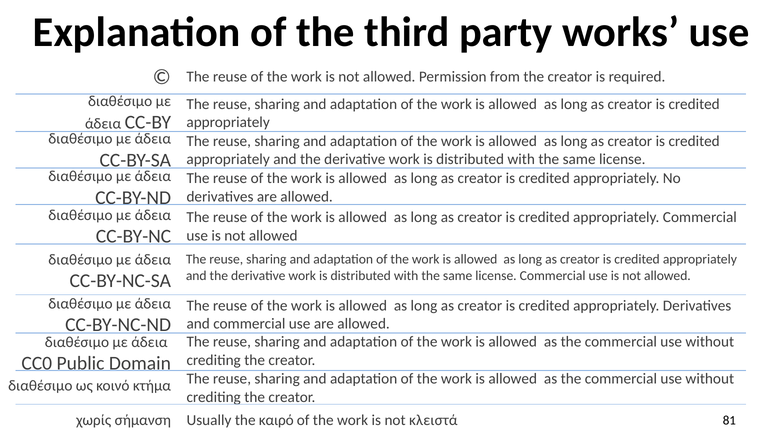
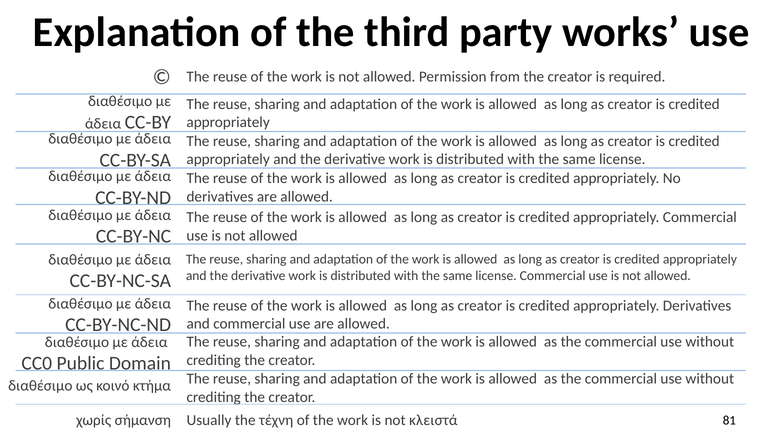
καιρό: καιρό -> τέχνη
